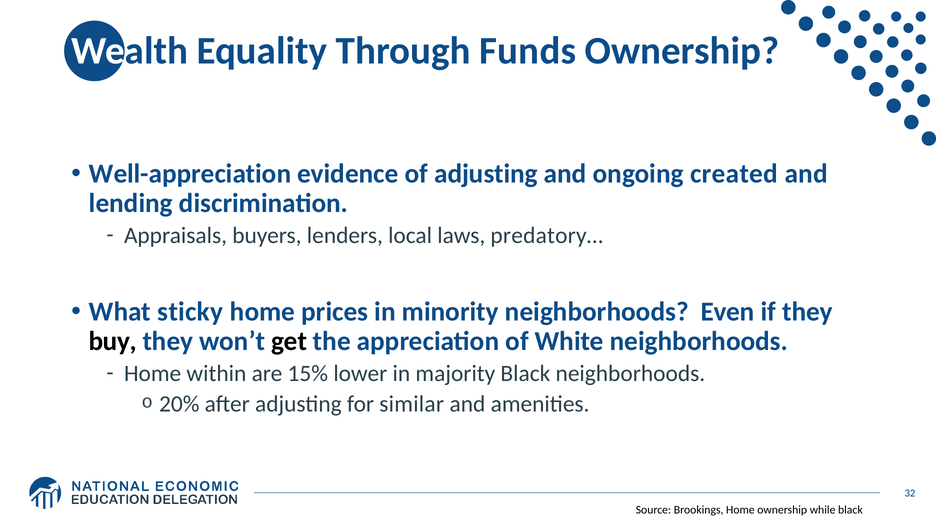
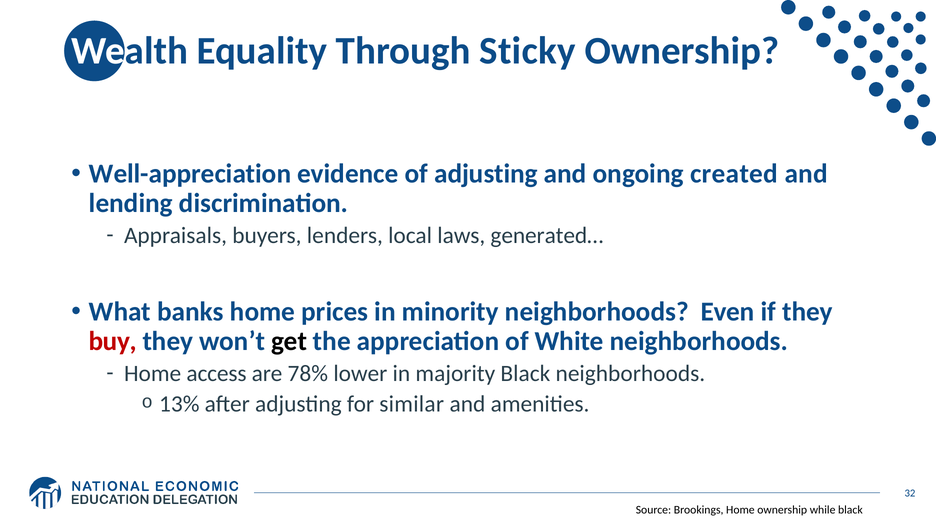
Funds: Funds -> Sticky
predatory…: predatory… -> generated…
sticky: sticky -> banks
buy colour: black -> red
within: within -> access
15%: 15% -> 78%
20%: 20% -> 13%
